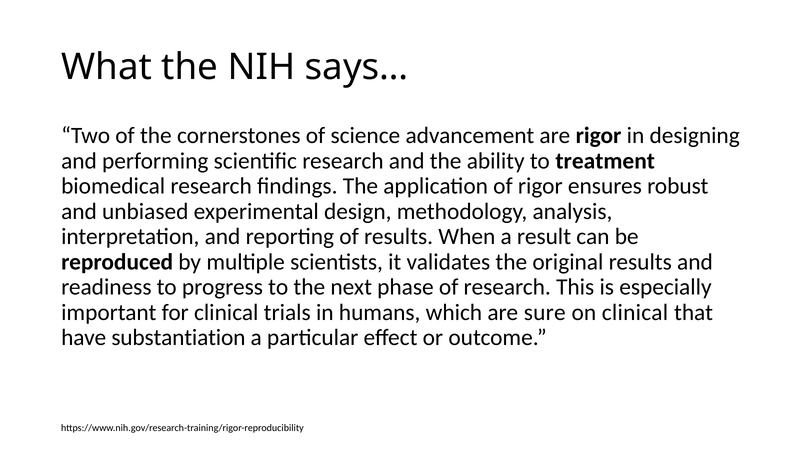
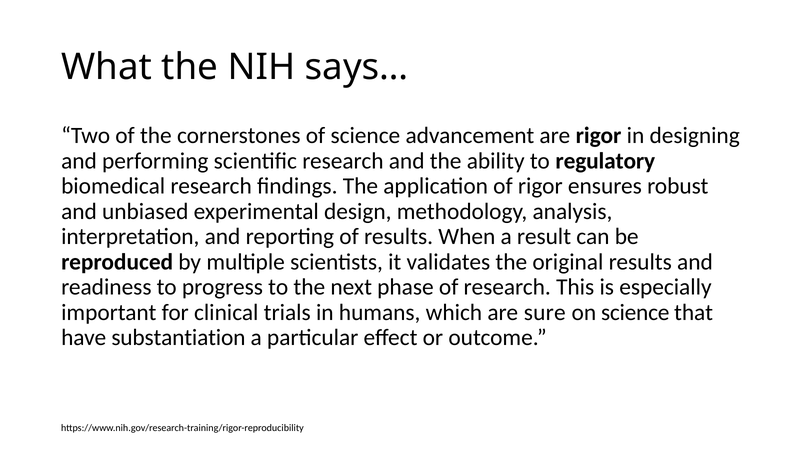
treatment: treatment -> regulatory
on clinical: clinical -> science
